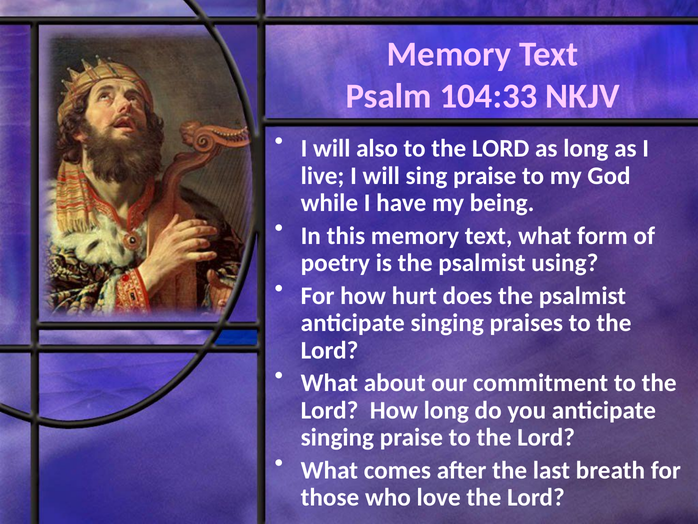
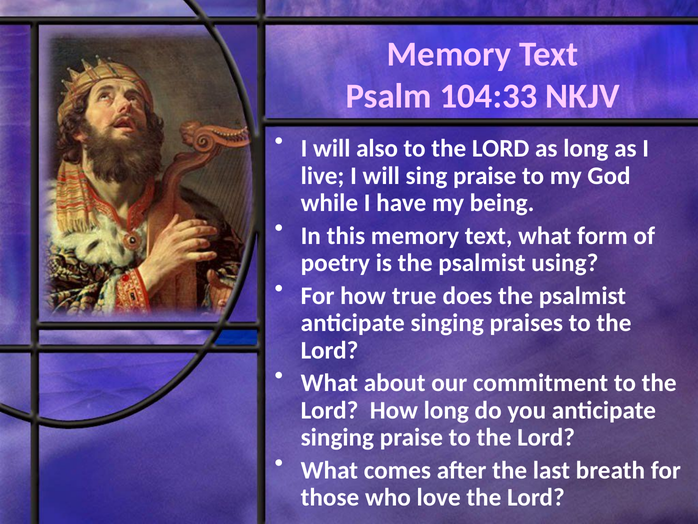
hurt: hurt -> true
